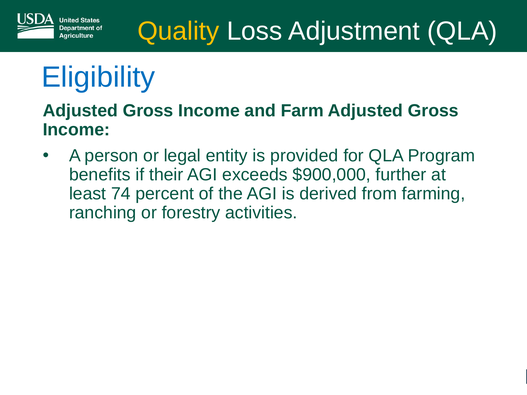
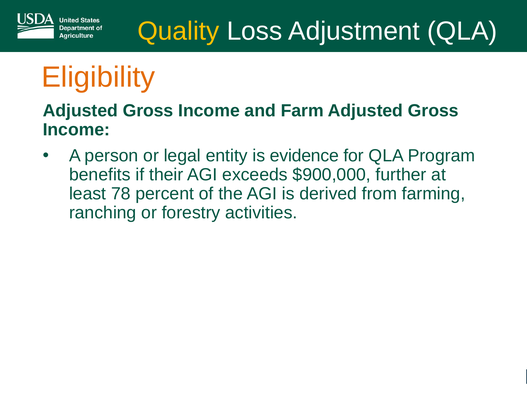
Eligibility colour: blue -> orange
provided: provided -> evidence
74: 74 -> 78
